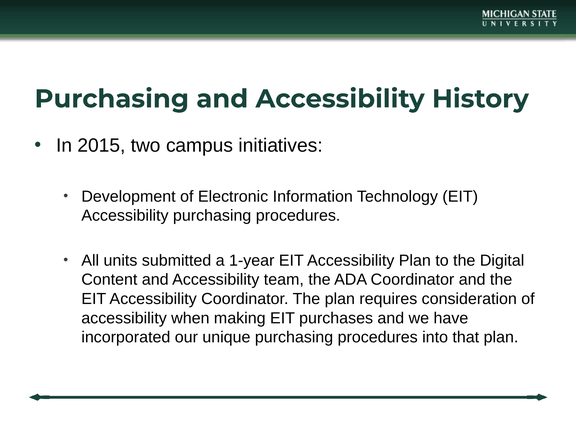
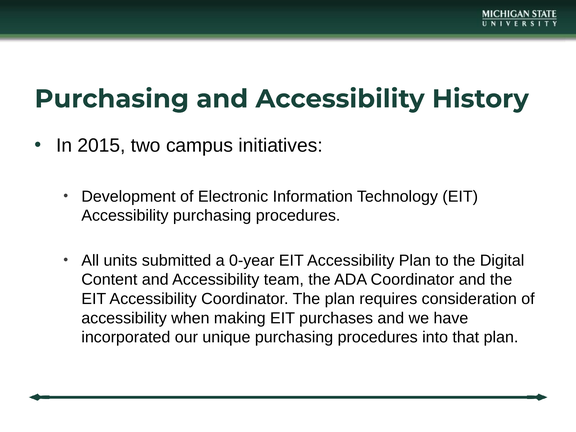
1-year: 1-year -> 0-year
